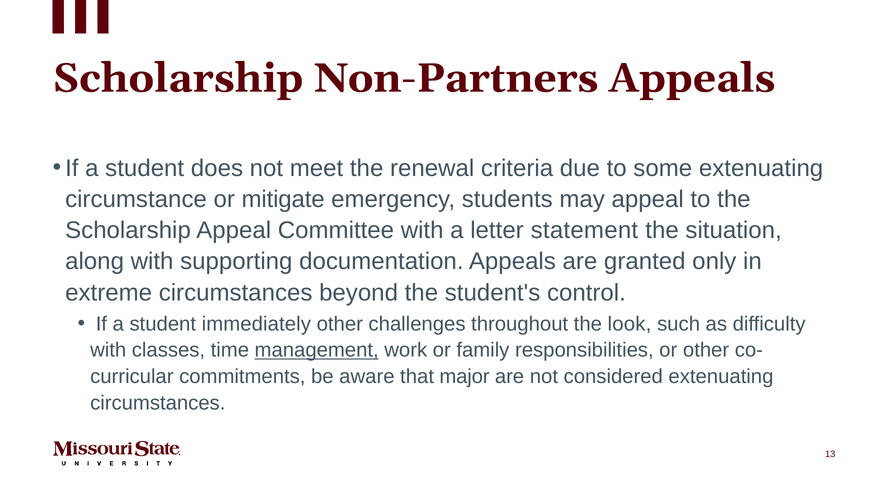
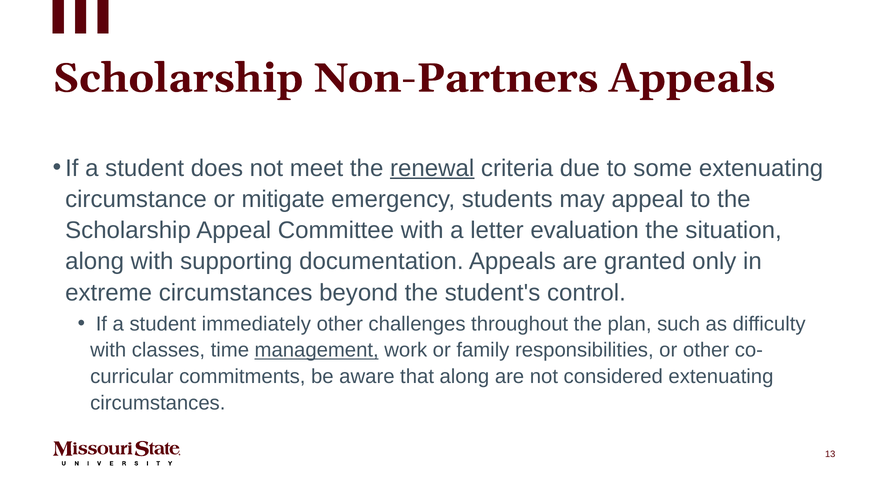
renewal underline: none -> present
statement: statement -> evaluation
look: look -> plan
that major: major -> along
